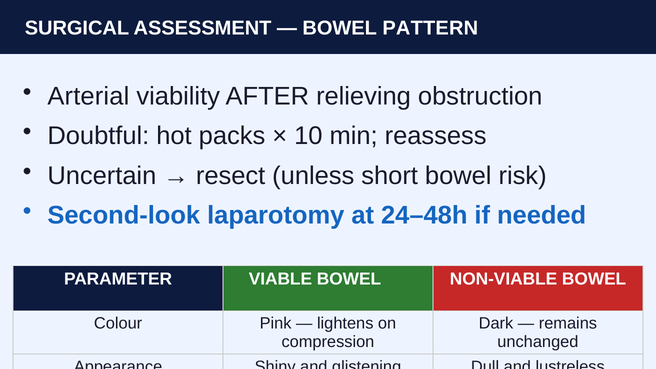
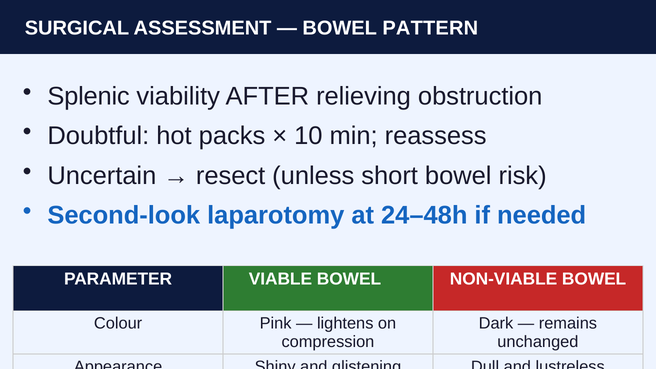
Arterial: Arterial -> Splenic
